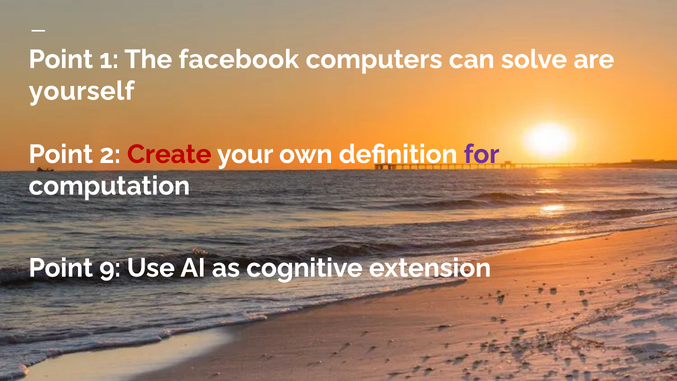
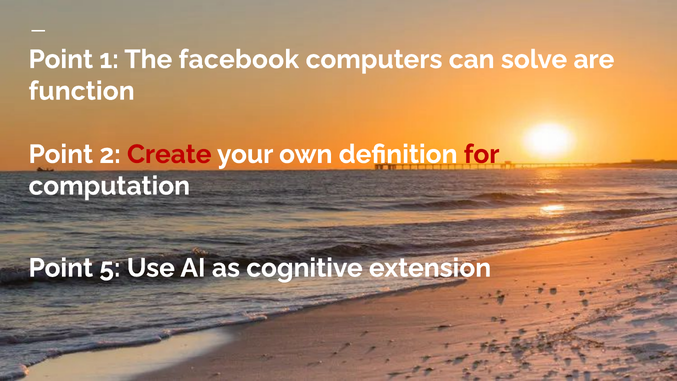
yourself: yourself -> function
for colour: purple -> red
9: 9 -> 5
